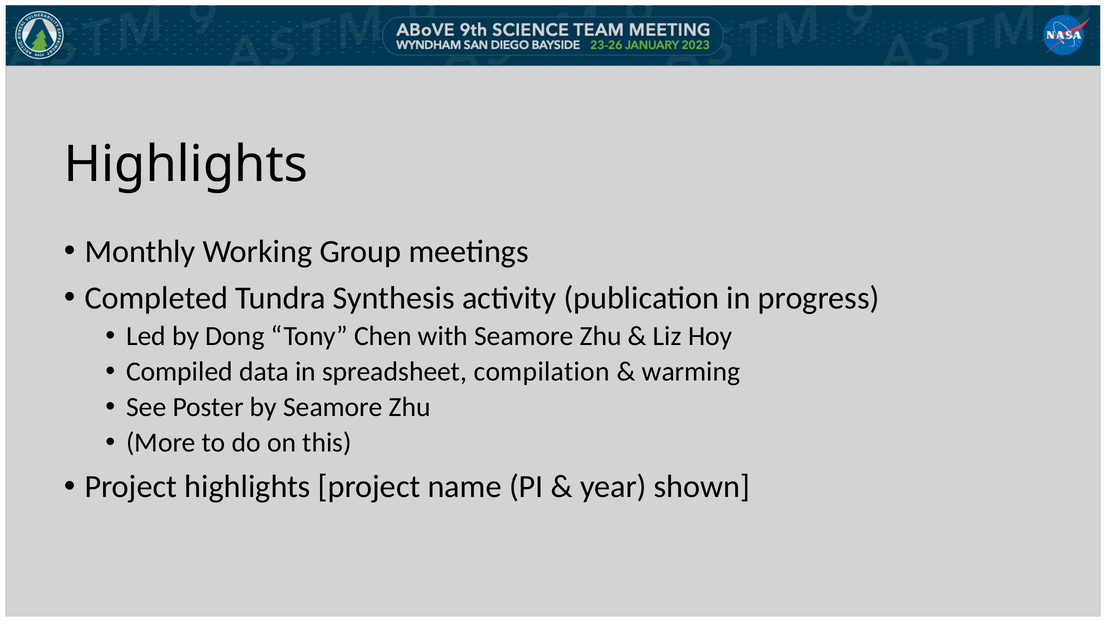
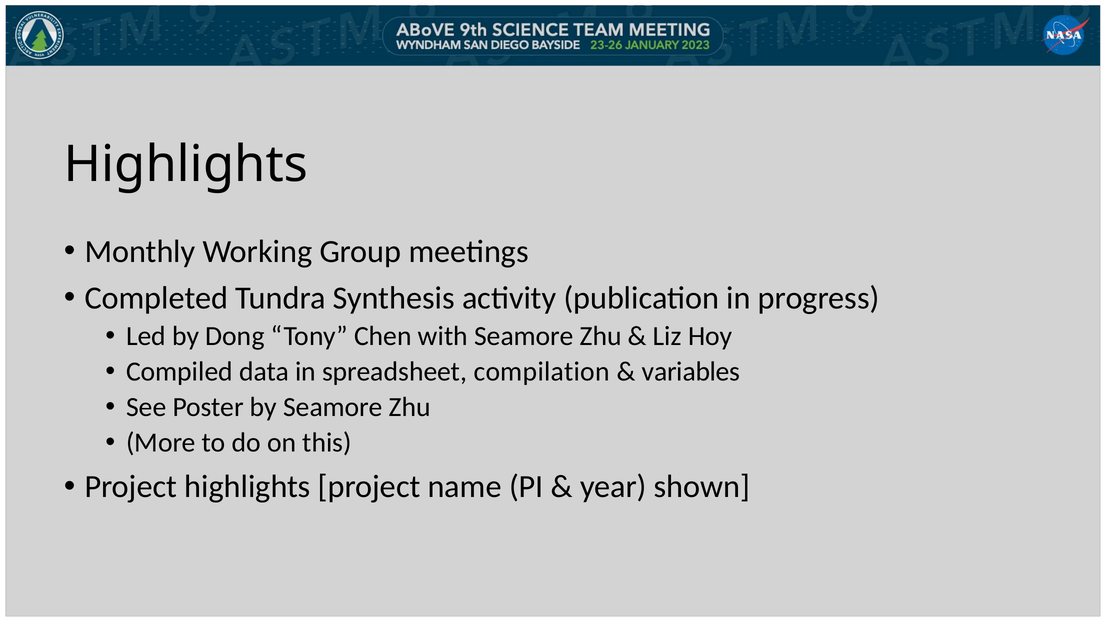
warming: warming -> variables
